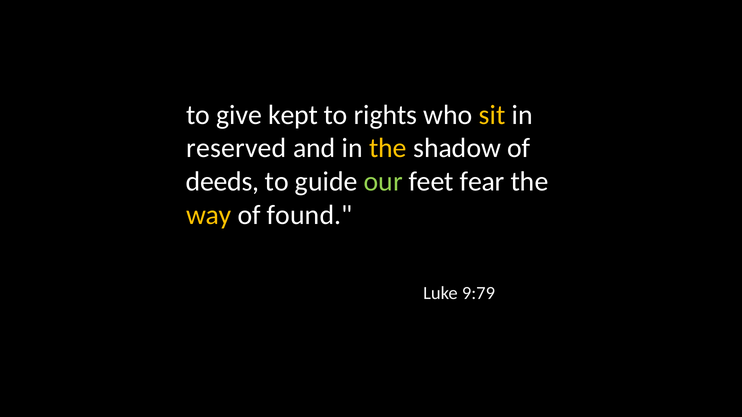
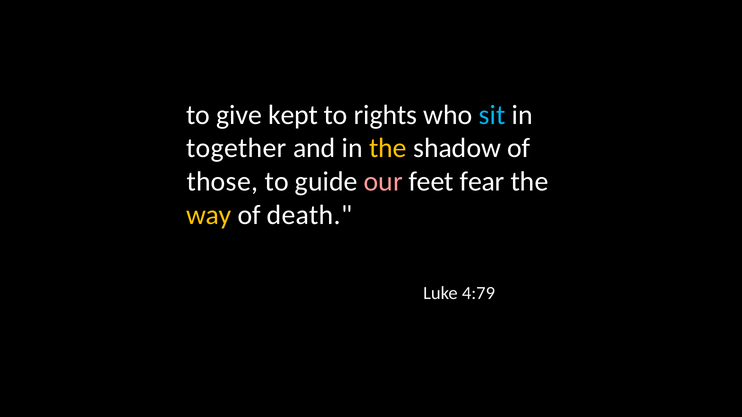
sit colour: yellow -> light blue
reserved: reserved -> together
deeds: deeds -> those
our colour: light green -> pink
found: found -> death
9:79: 9:79 -> 4:79
